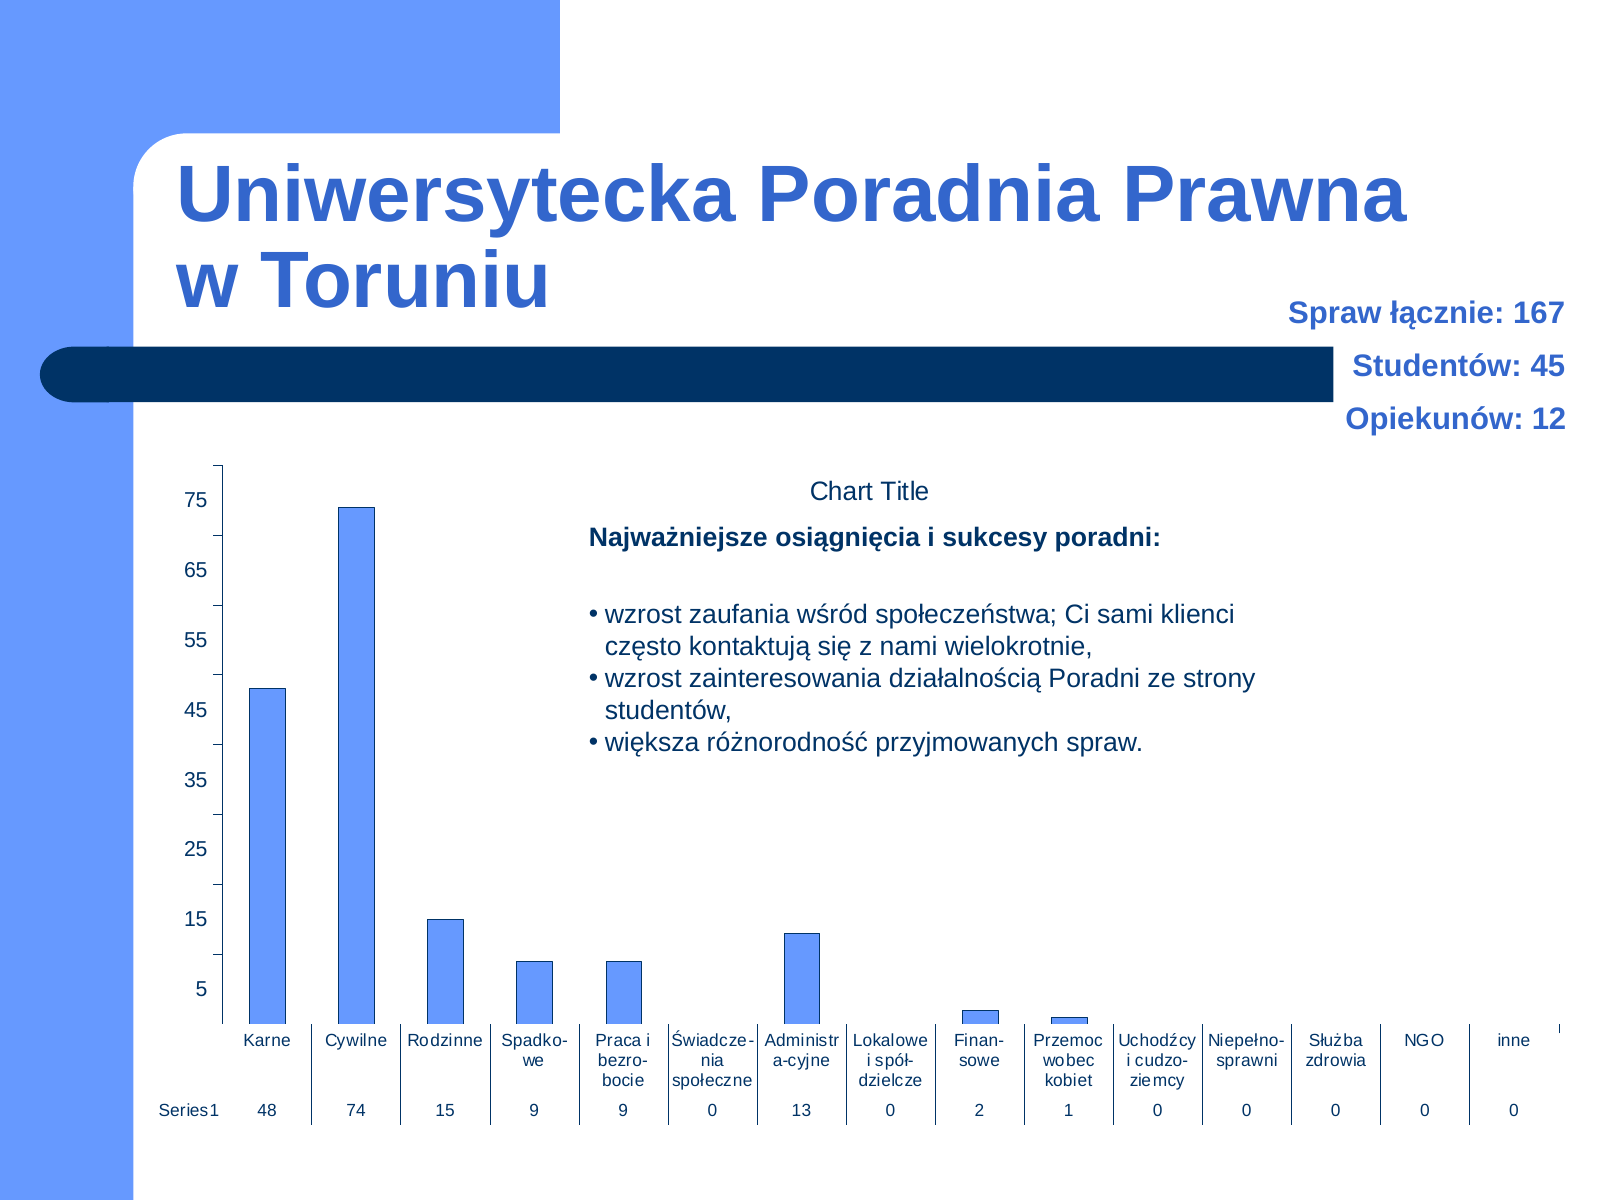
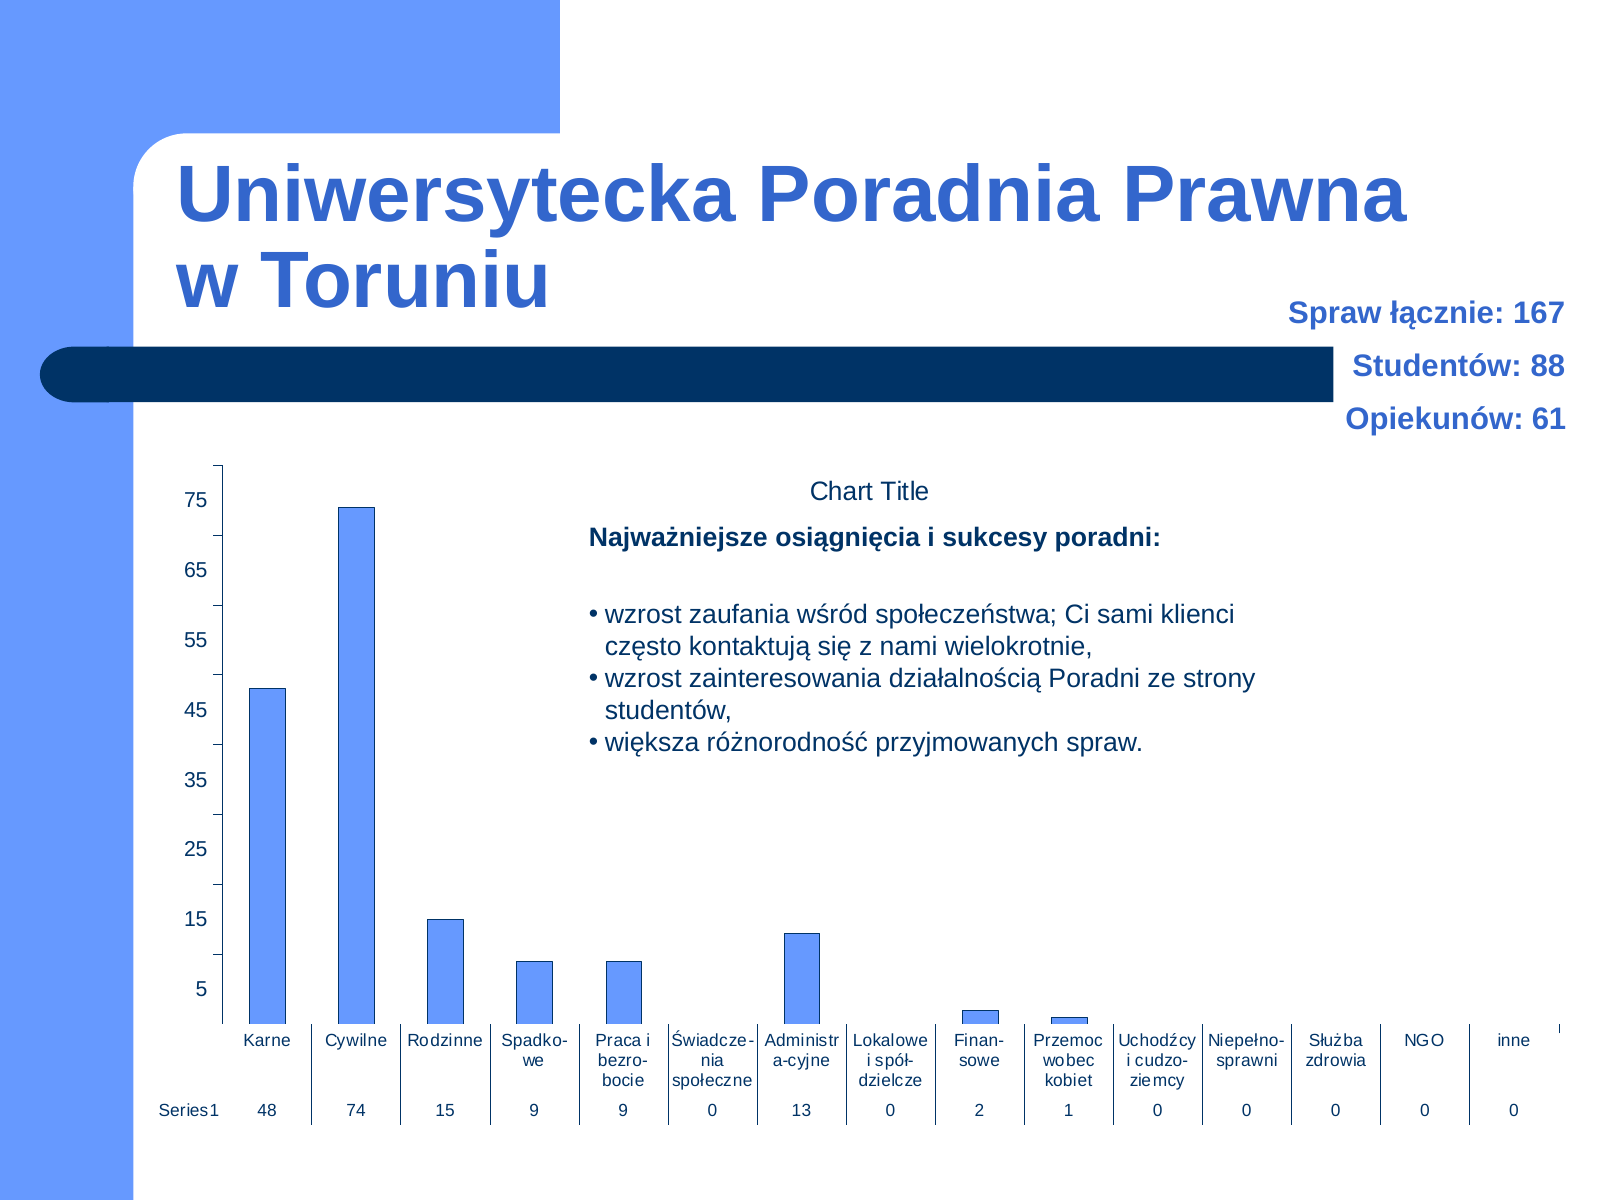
Studentów 45: 45 -> 88
12: 12 -> 61
